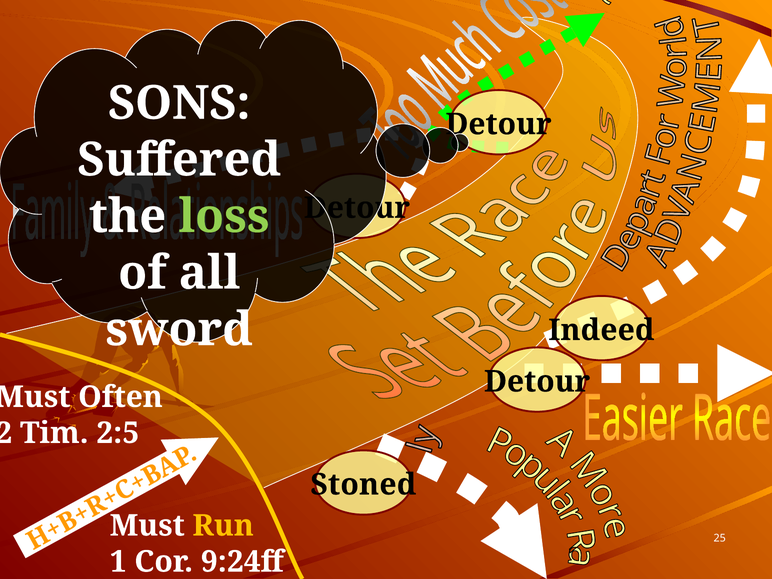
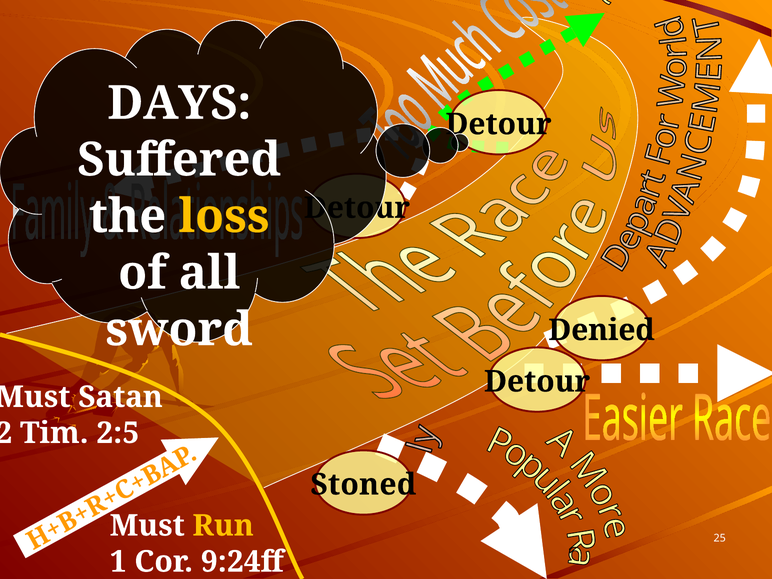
SONS: SONS -> DAYS
loss colour: light green -> yellow
Indeed: Indeed -> Denied
Often: Often -> Satan
